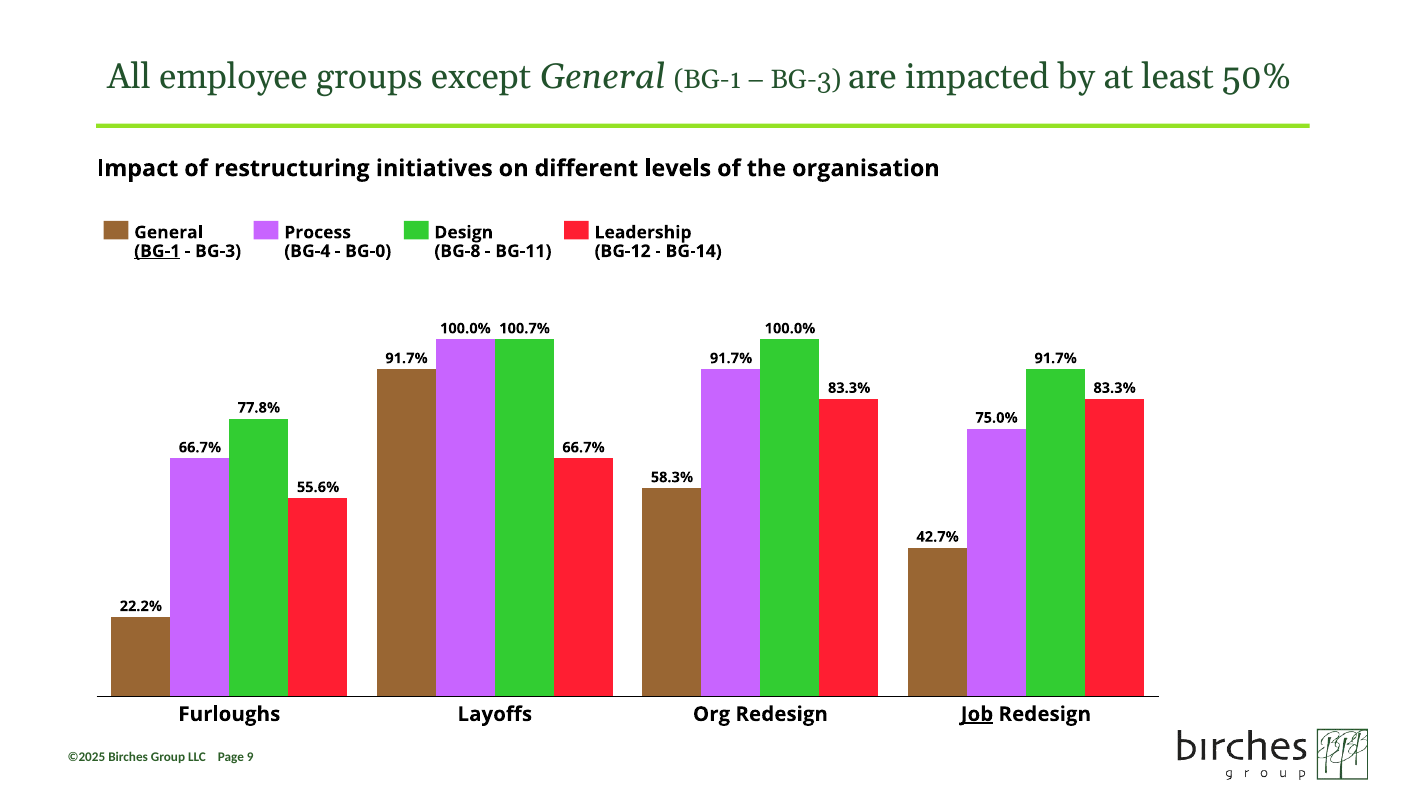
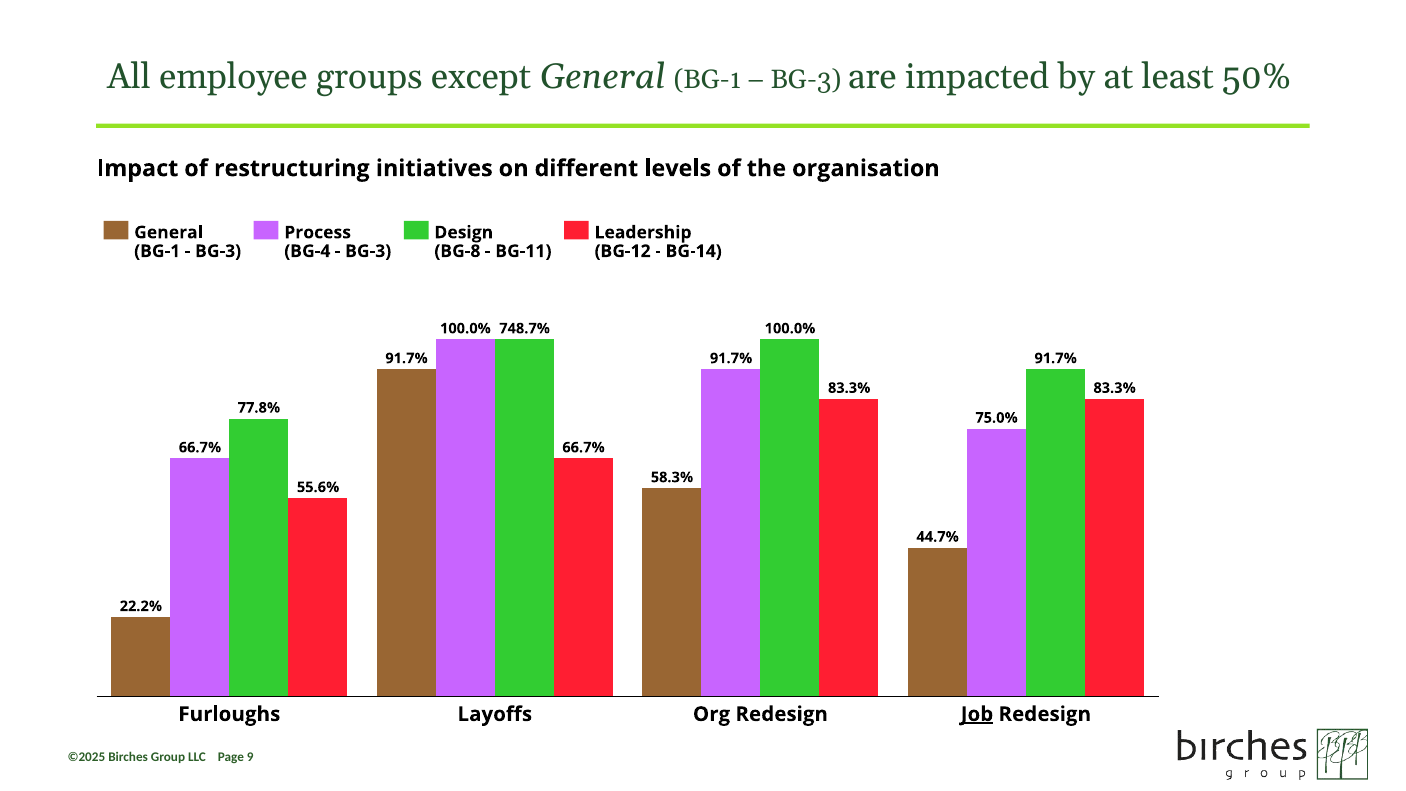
BG-1 at (157, 251) underline: present -> none
BG-0 at (368, 251): BG-0 -> BG-3
100.7%: 100.7% -> 748.7%
42.7%: 42.7% -> 44.7%
